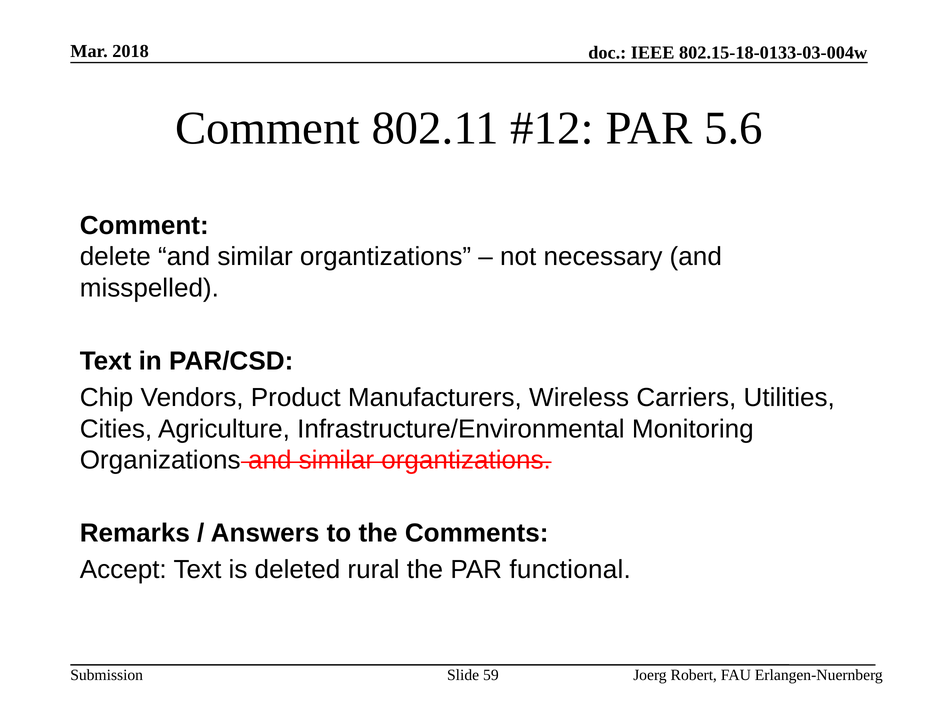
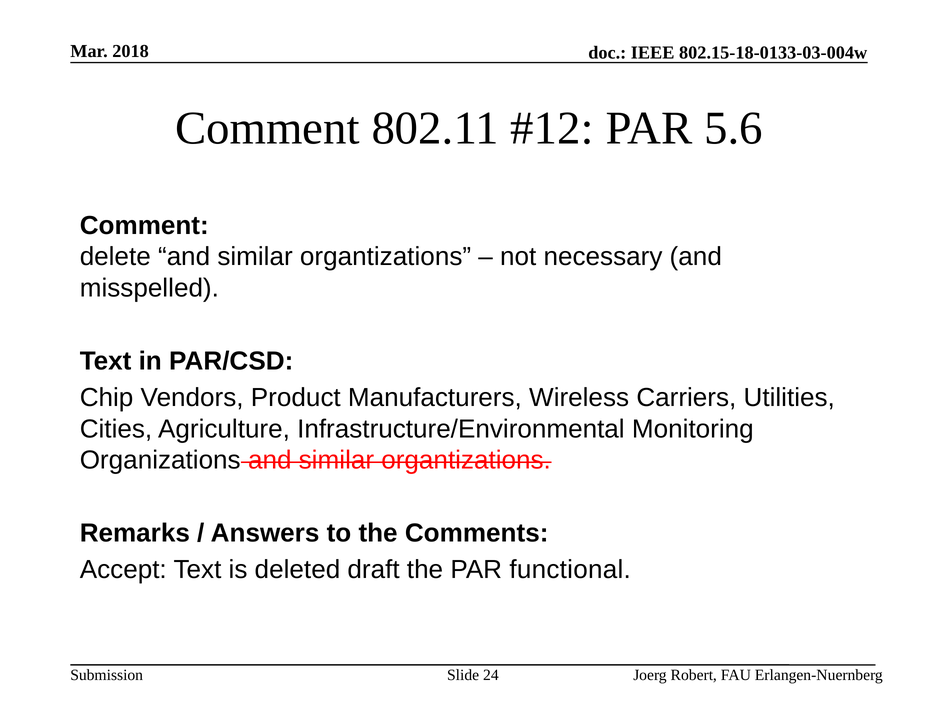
rural: rural -> draft
59: 59 -> 24
